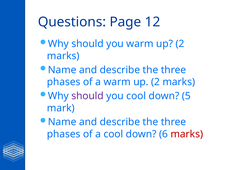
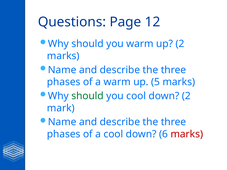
a warm up 2: 2 -> 5
should at (87, 96) colour: purple -> green
down 5: 5 -> 2
